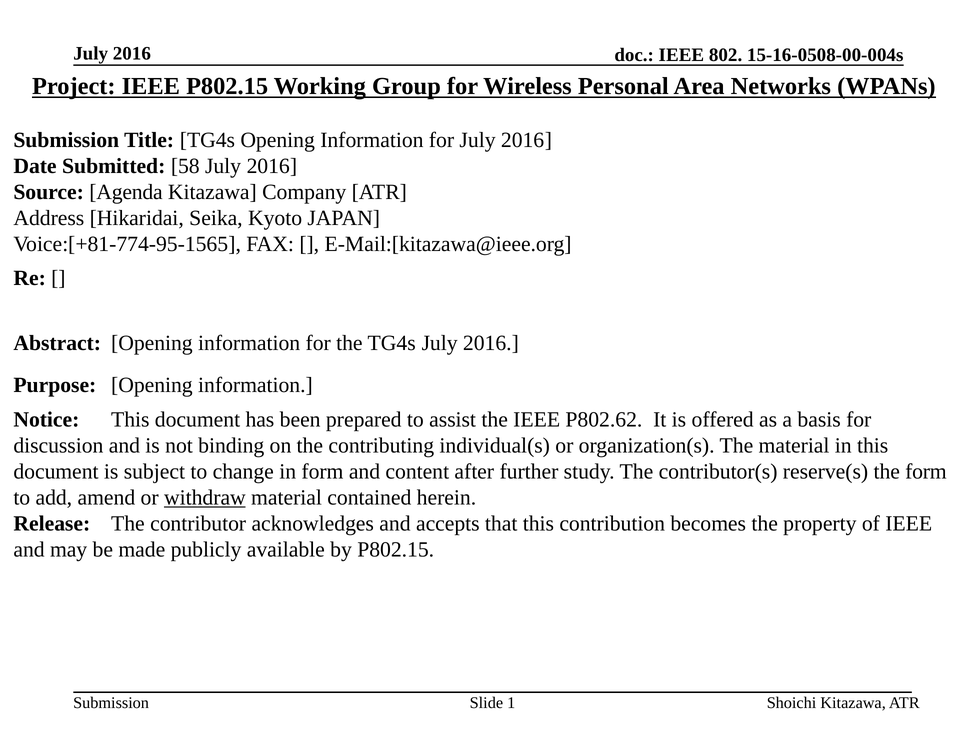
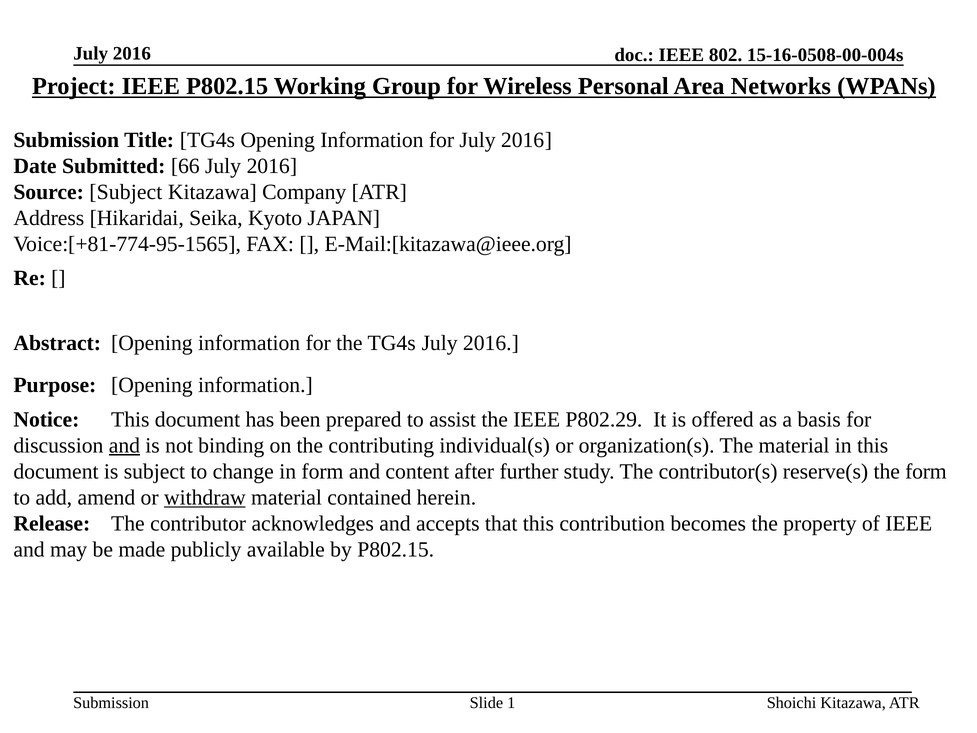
58: 58 -> 66
Source Agenda: Agenda -> Subject
P802.62: P802.62 -> P802.29
and at (124, 445) underline: none -> present
